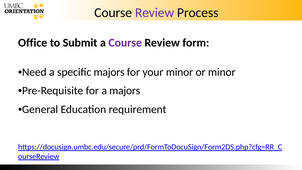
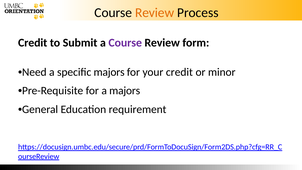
Review at (155, 13) colour: purple -> orange
Office at (33, 43): Office -> Credit
your minor: minor -> credit
